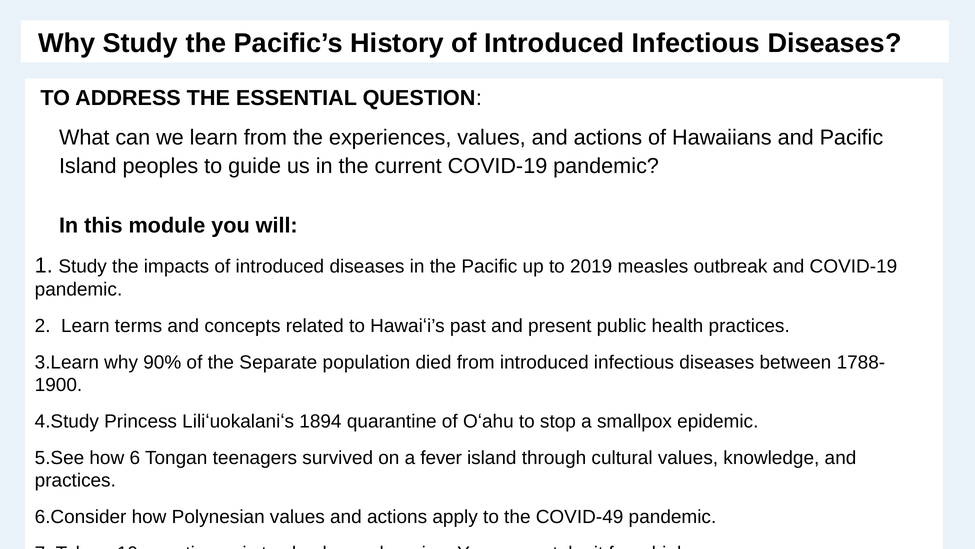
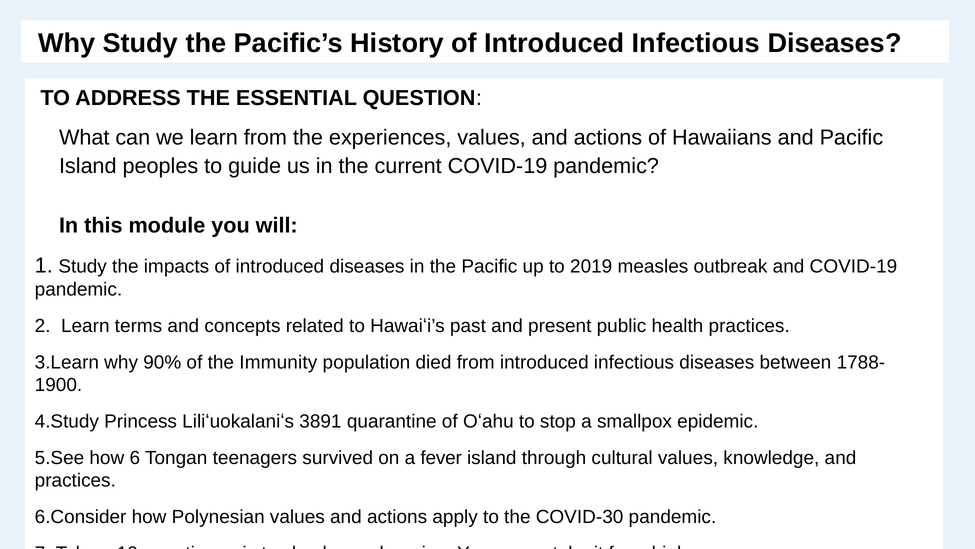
Separate: Separate -> Immunity
1894: 1894 -> 3891
COVID-49: COVID-49 -> COVID-30
